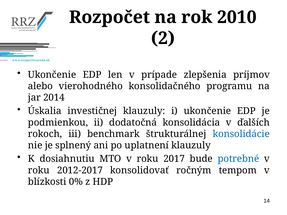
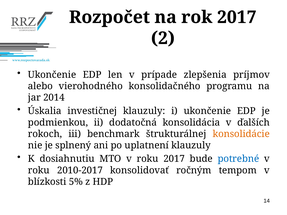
rok 2010: 2010 -> 2017
konsolidácie colour: blue -> orange
2012-2017: 2012-2017 -> 2010-2017
0%: 0% -> 5%
